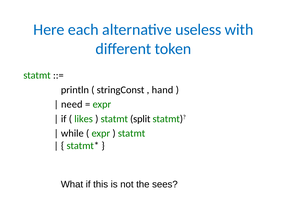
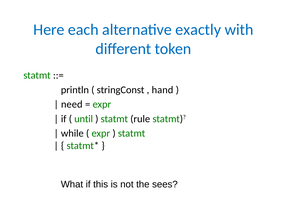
useless: useless -> exactly
likes: likes -> until
split: split -> rule
